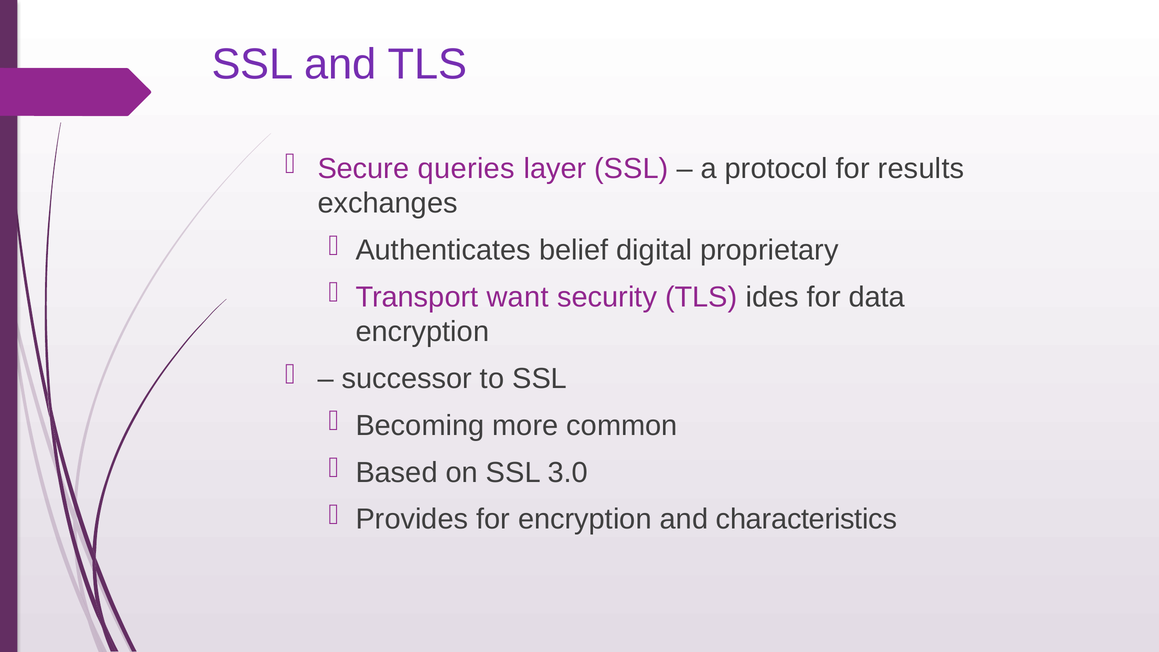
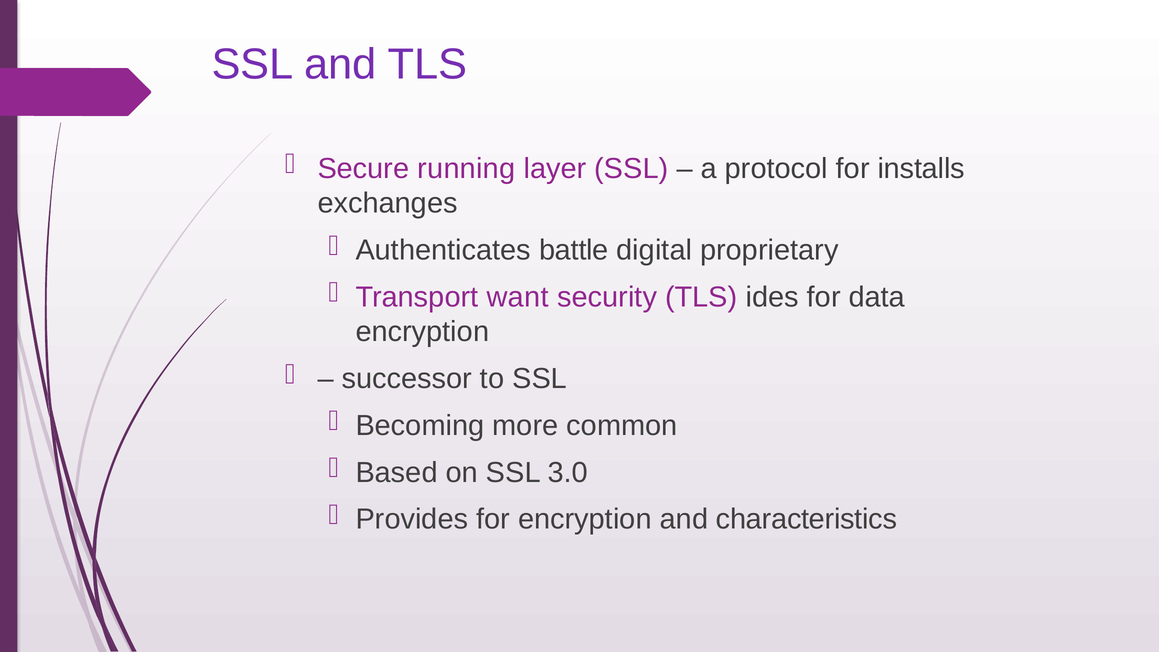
queries: queries -> running
results: results -> installs
belief: belief -> battle
